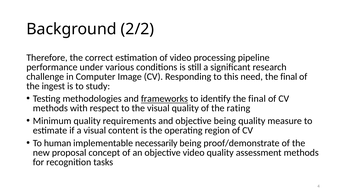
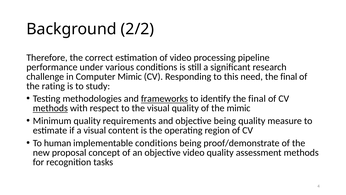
Computer Image: Image -> Mimic
ingest: ingest -> rating
methods at (50, 108) underline: none -> present
the rating: rating -> mimic
implementable necessarily: necessarily -> conditions
